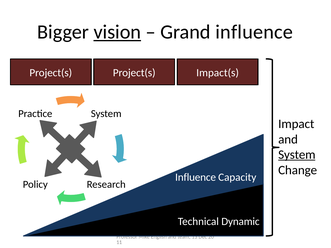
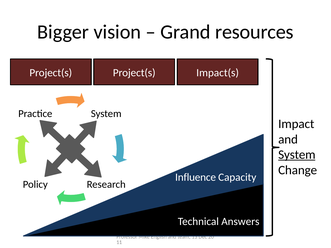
vision underline: present -> none
Grand influence: influence -> resources
Dynamic: Dynamic -> Answers
